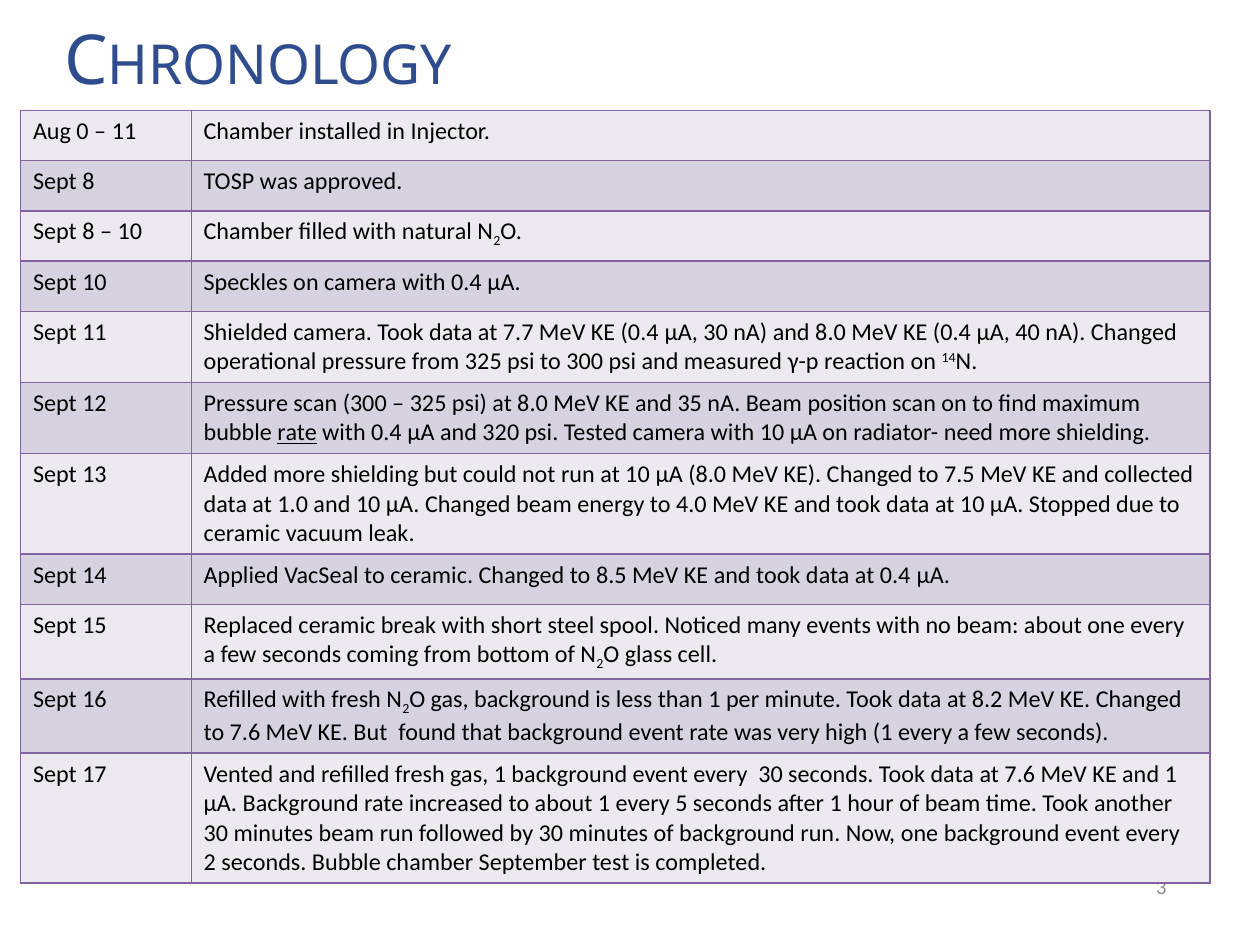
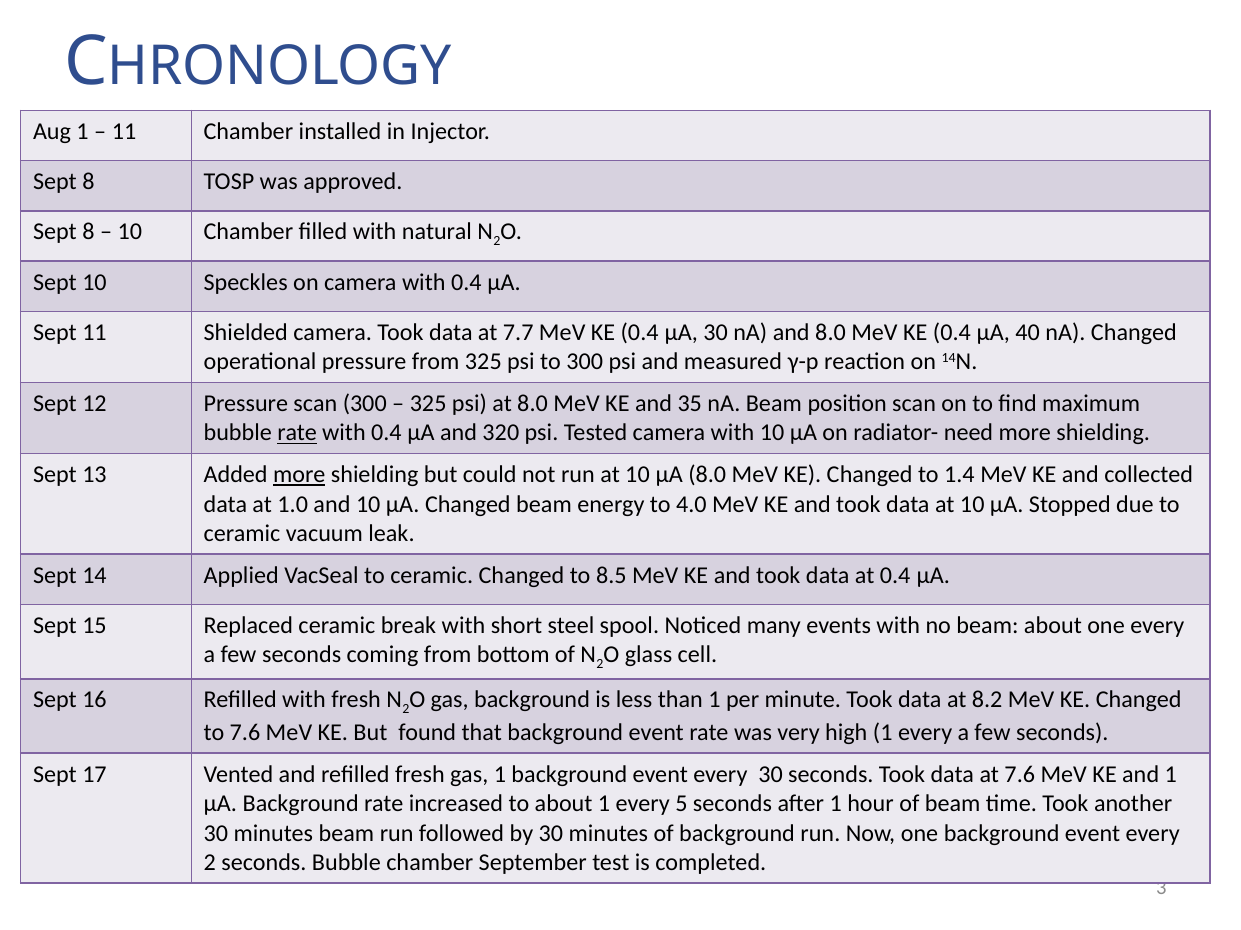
Aug 0: 0 -> 1
more at (299, 475) underline: none -> present
7.5: 7.5 -> 1.4
